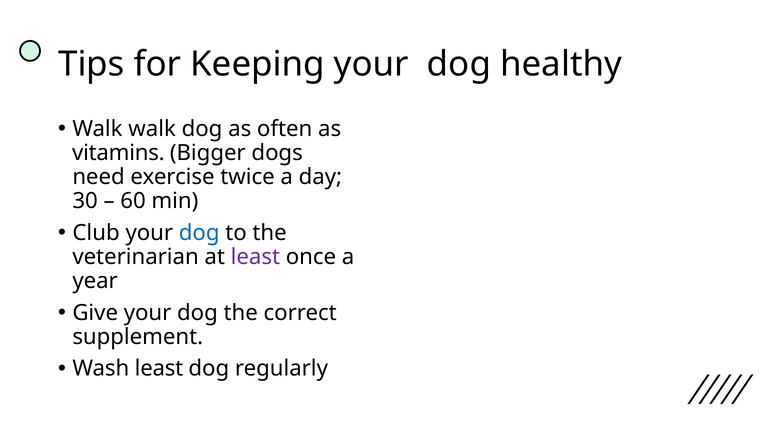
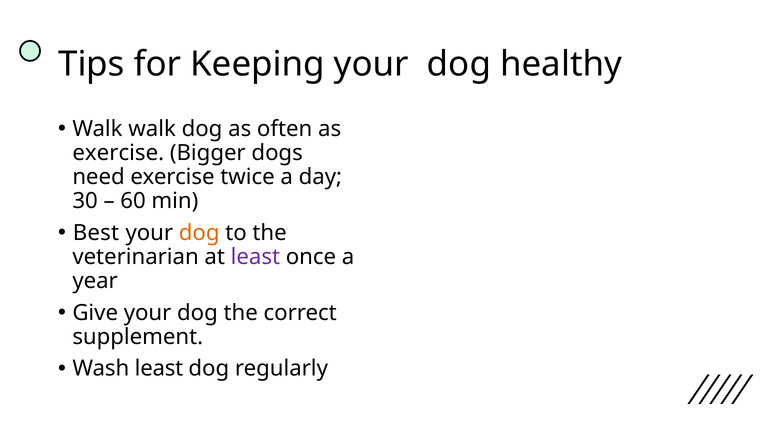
vitamins at (118, 153): vitamins -> exercise
Club: Club -> Best
dog at (199, 233) colour: blue -> orange
